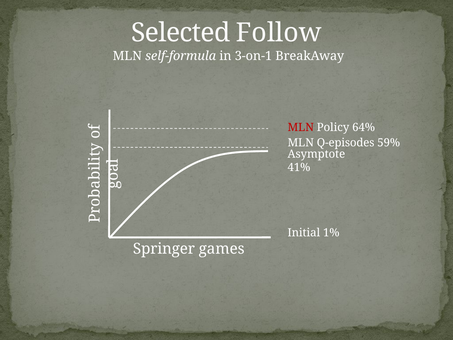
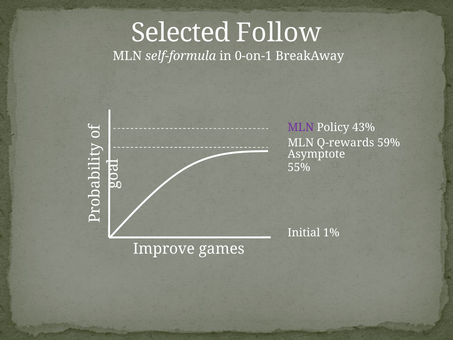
3-on-1: 3-on-1 -> 0-on-1
MLN at (301, 127) colour: red -> purple
64%: 64% -> 43%
Q-episodes: Q-episodes -> Q-rewards
41%: 41% -> 55%
Springer: Springer -> Improve
